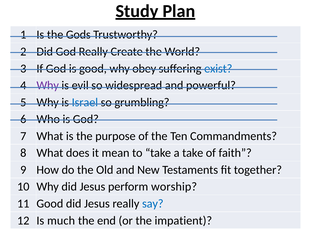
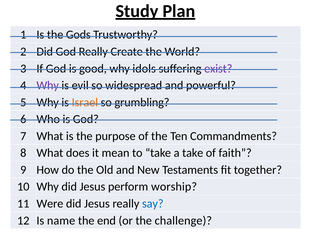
obey: obey -> idols
exist colour: blue -> purple
Israel colour: blue -> orange
11 Good: Good -> Were
much: much -> name
impatient: impatient -> challenge
